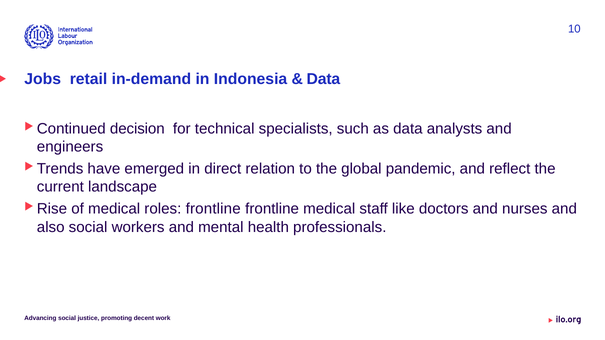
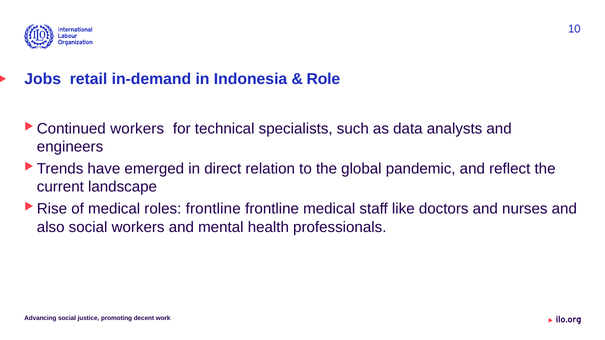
Data at (323, 79): Data -> Role
Continued decision: decision -> workers
